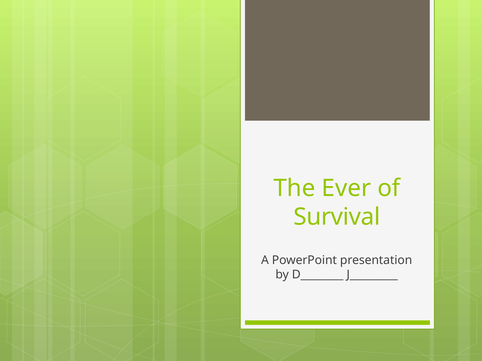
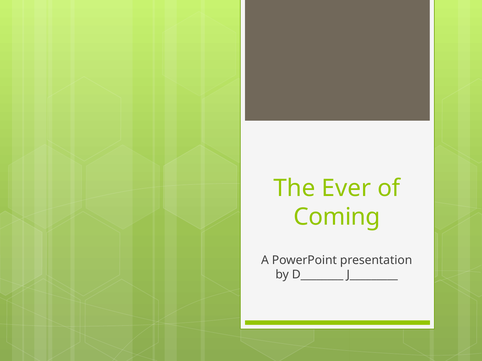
Survival: Survival -> Coming
